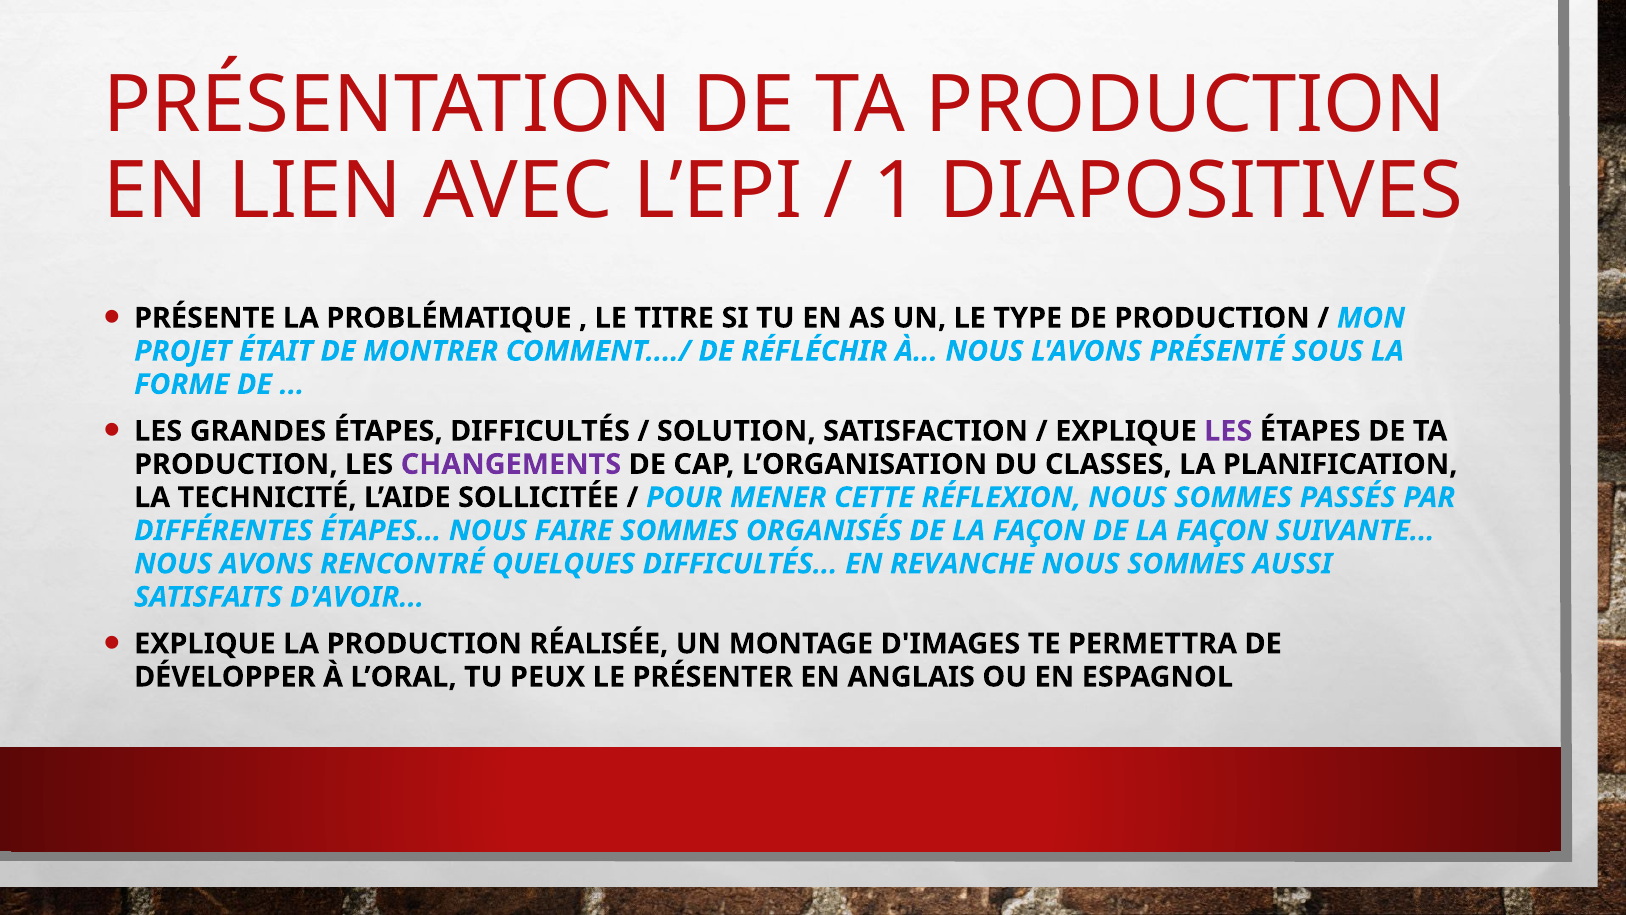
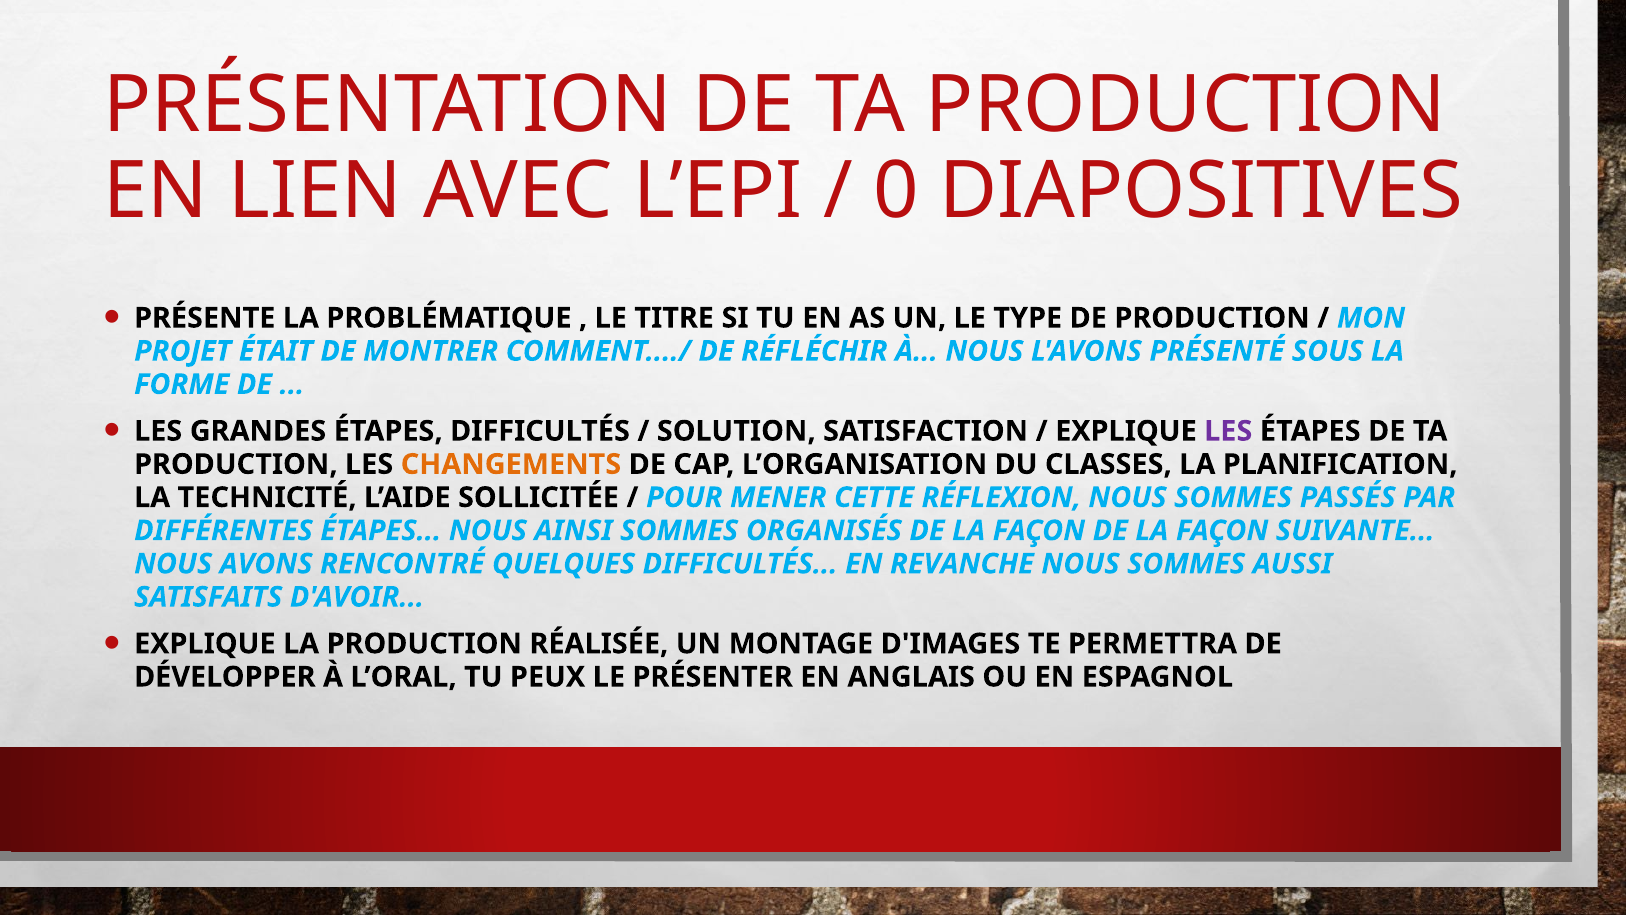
1: 1 -> 0
CHANGEMENTS colour: purple -> orange
FAIRE: FAIRE -> AINSI
